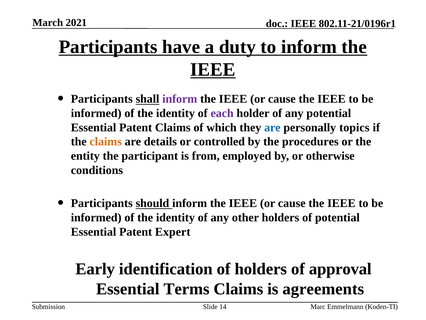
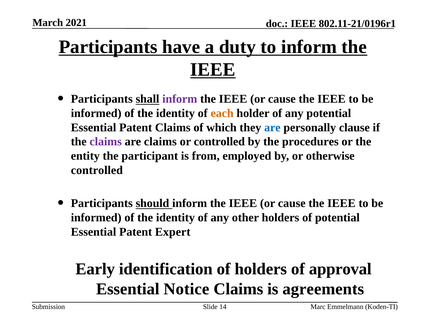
each colour: purple -> orange
topics: topics -> clause
claims at (106, 141) colour: orange -> purple
are details: details -> claims
conditions at (97, 170): conditions -> controlled
Terms: Terms -> Notice
